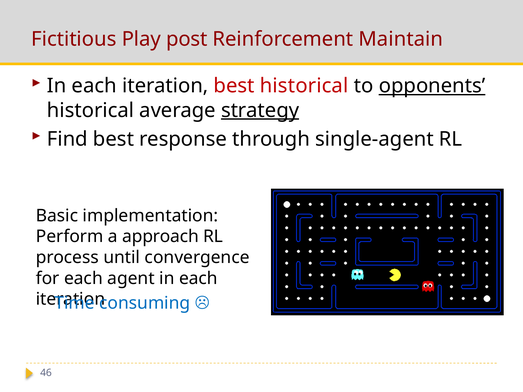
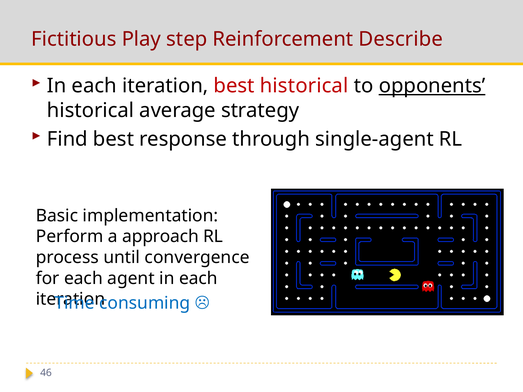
post: post -> step
Maintain: Maintain -> Describe
strategy underline: present -> none
